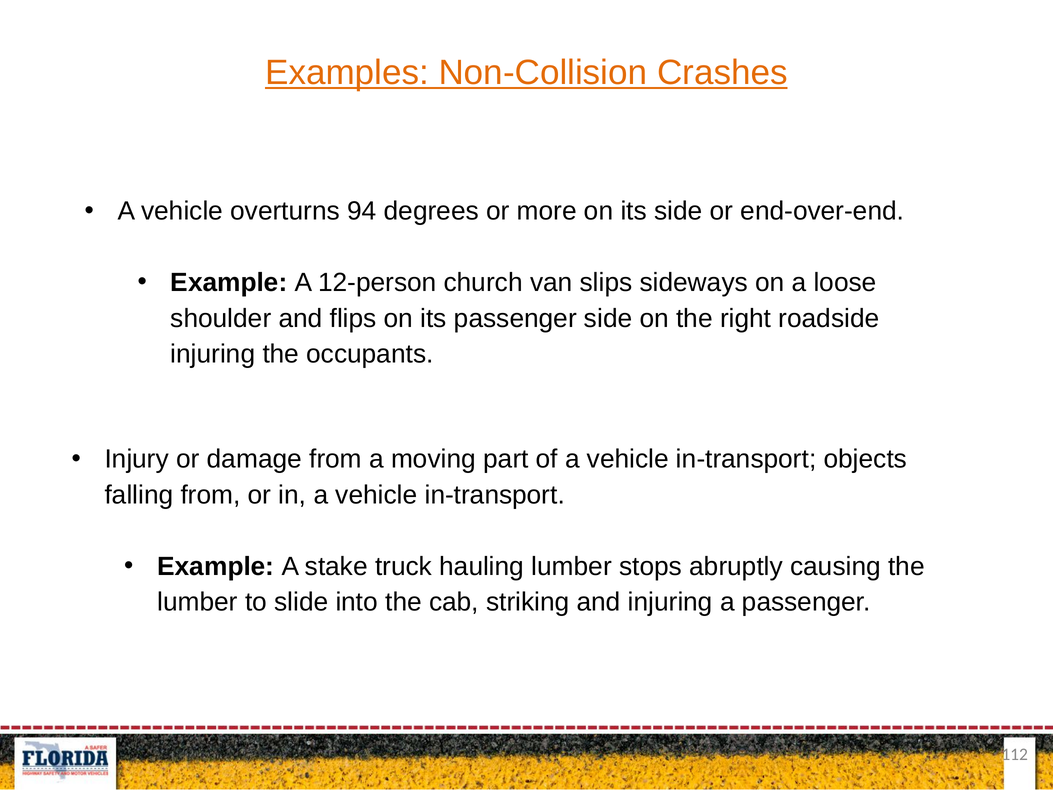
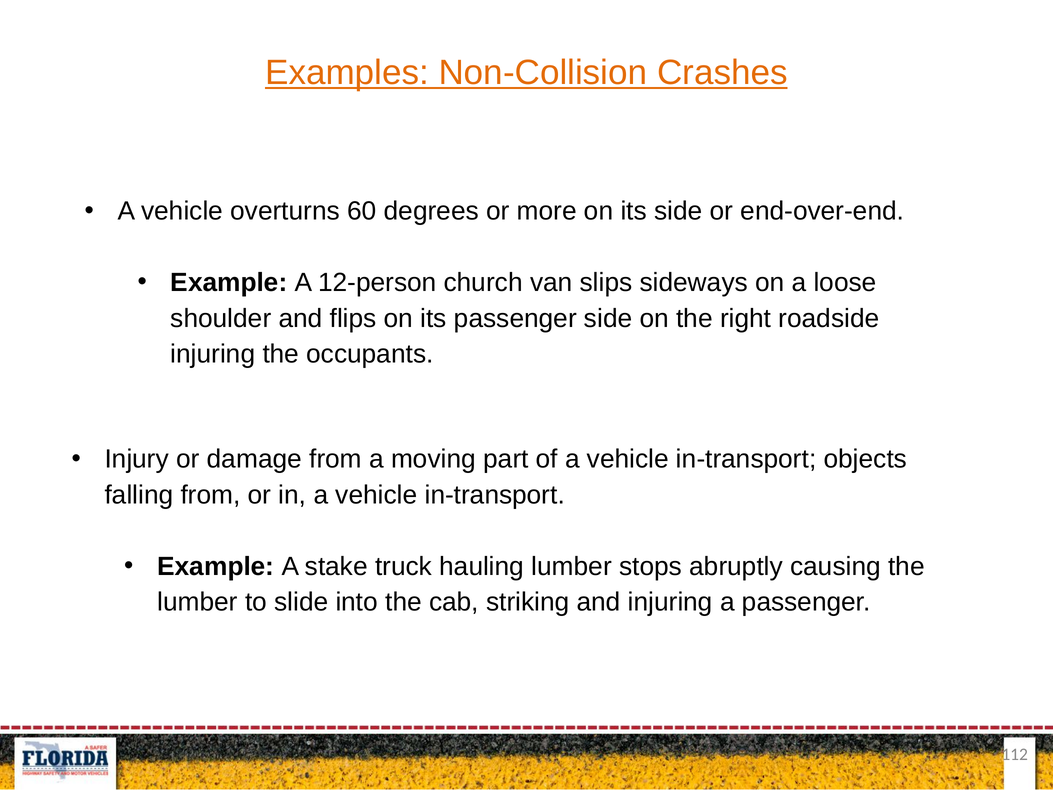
94: 94 -> 60
